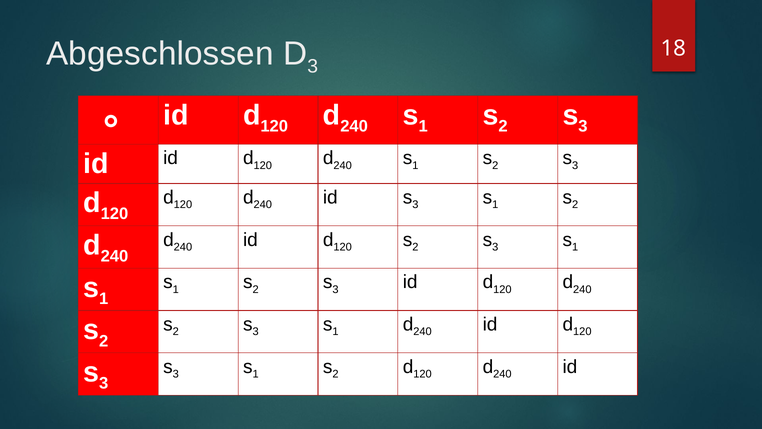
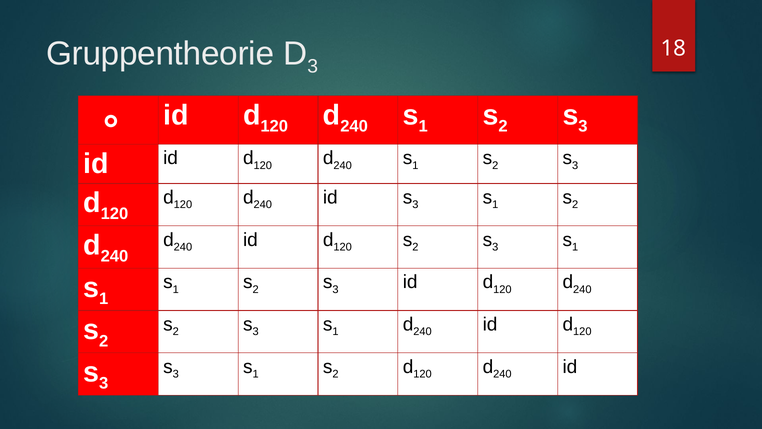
Abgeschlossen: Abgeschlossen -> Gruppentheorie
